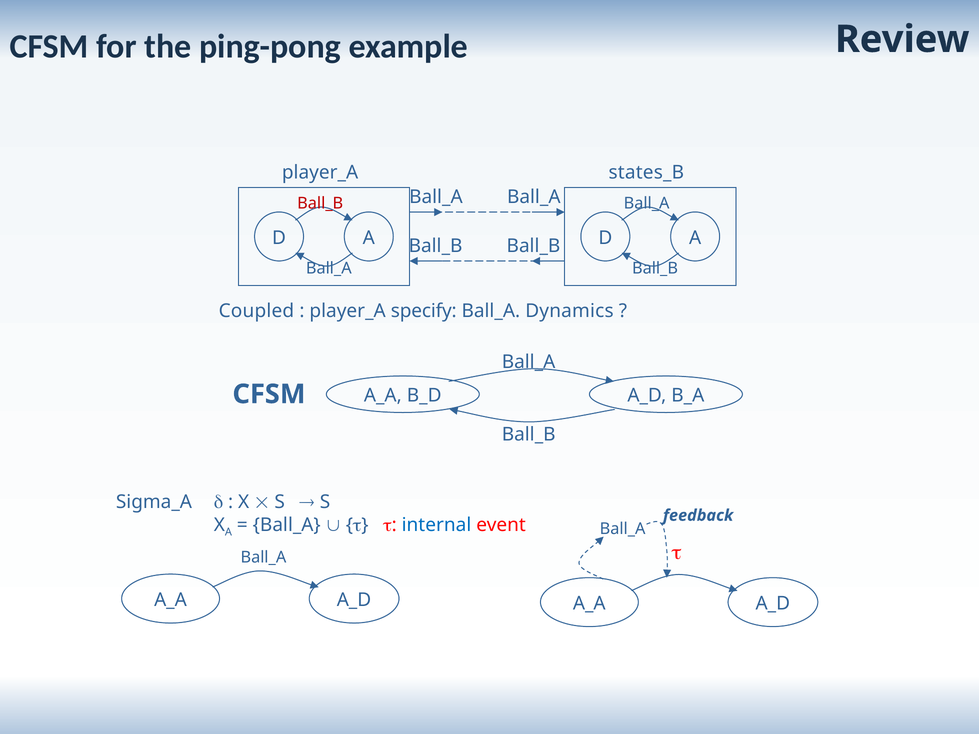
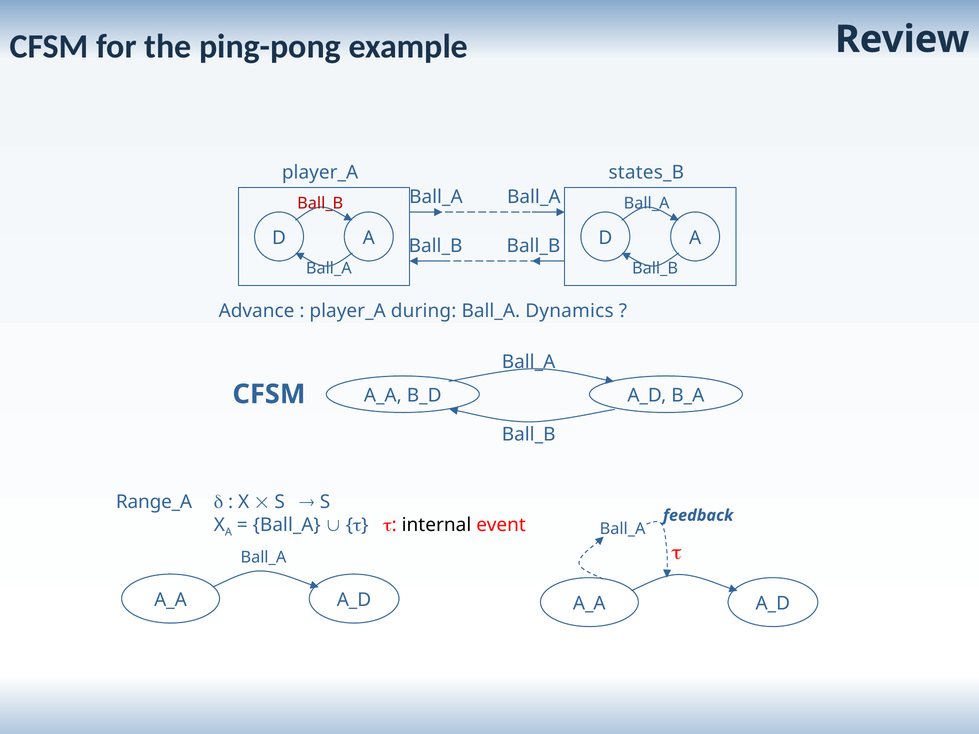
Coupled: Coupled -> Advance
specify: specify -> during
Sigma_A: Sigma_A -> Range_A
internal colour: blue -> black
